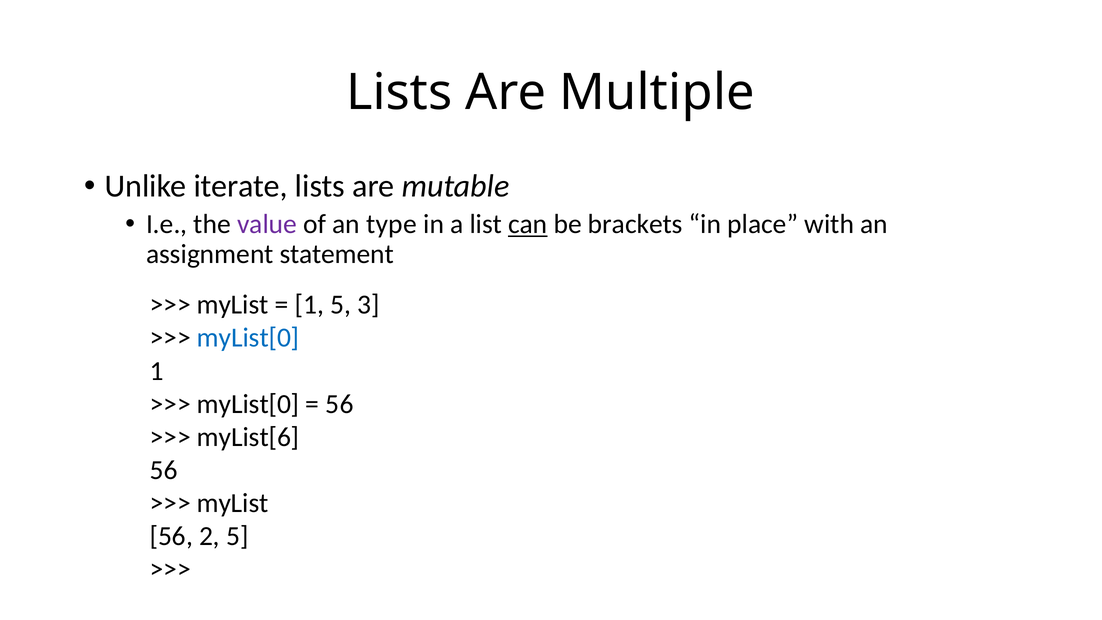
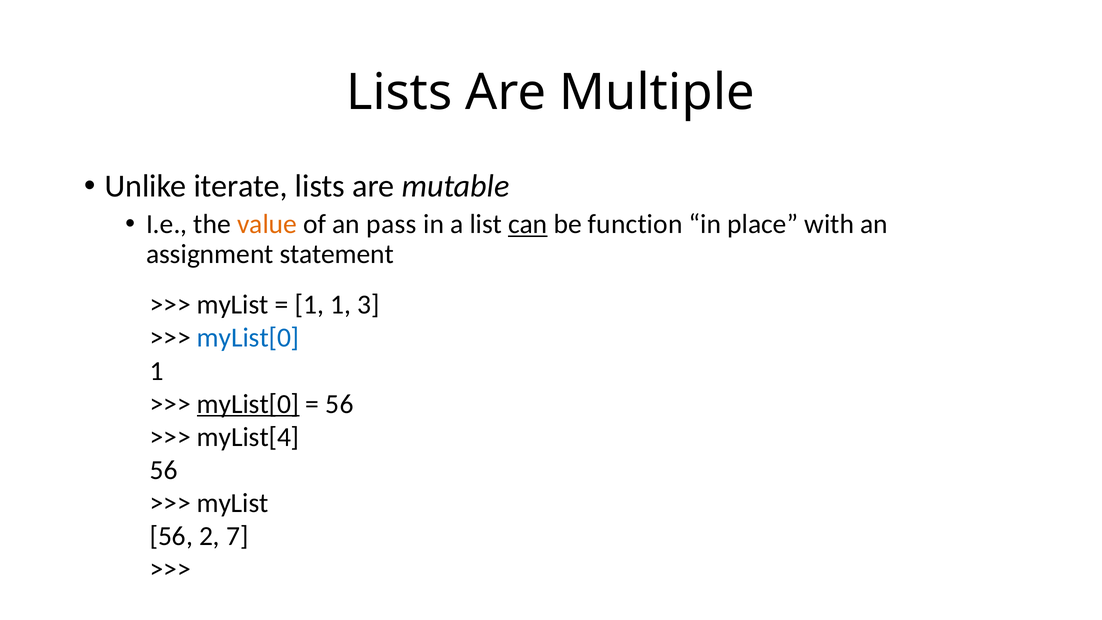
value colour: purple -> orange
type: type -> pass
brackets: brackets -> function
1 5: 5 -> 1
myList[0 at (248, 404) underline: none -> present
myList[6: myList[6 -> myList[4
2 5: 5 -> 7
